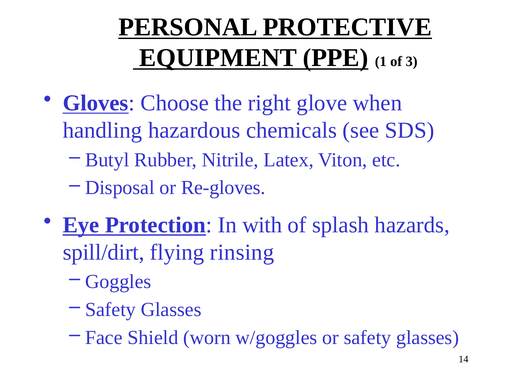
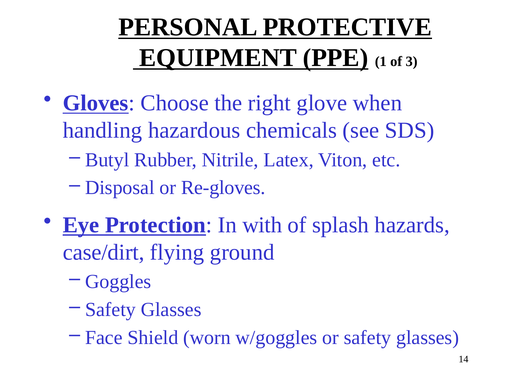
spill/dirt: spill/dirt -> case/dirt
rinsing: rinsing -> ground
